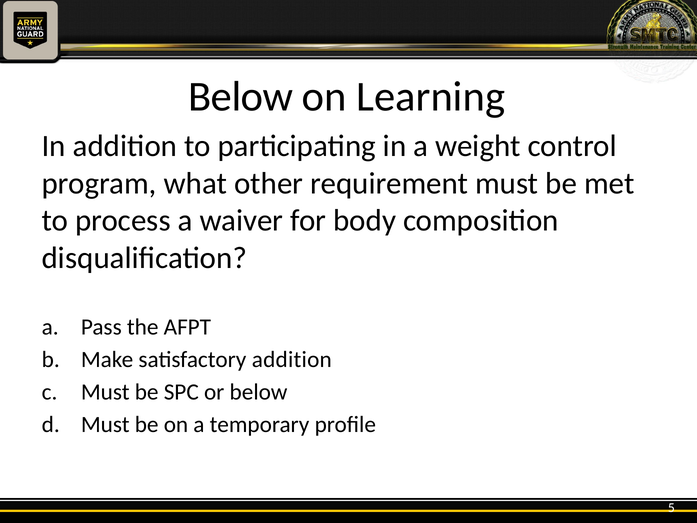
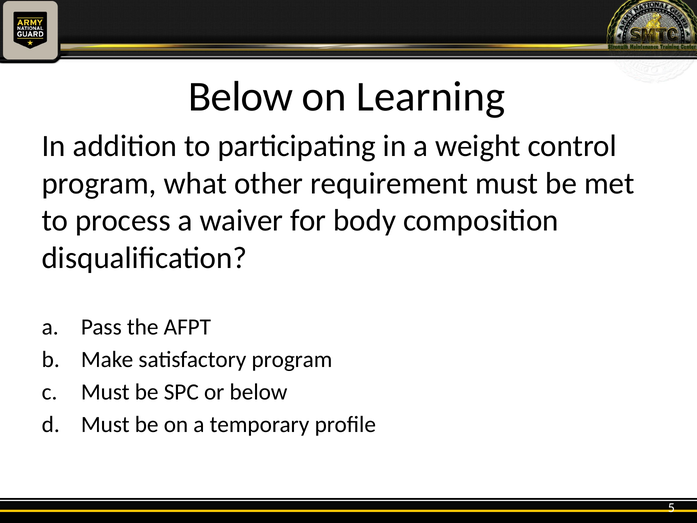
satisfactory addition: addition -> program
